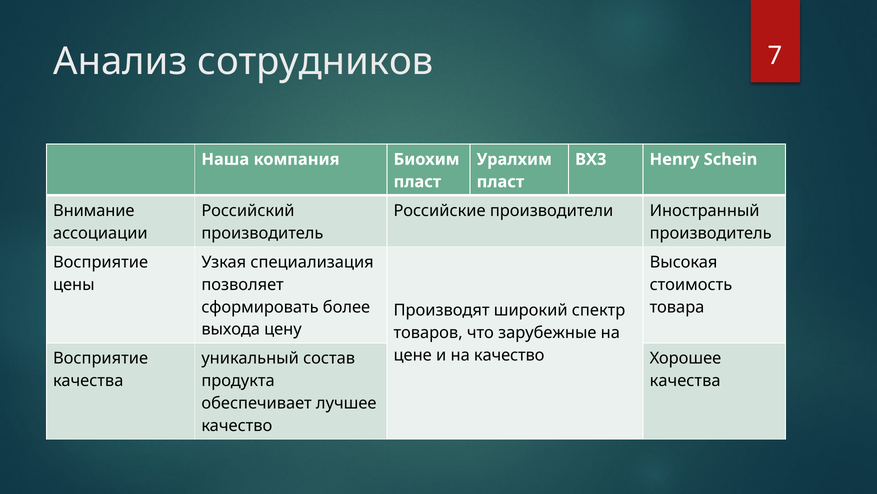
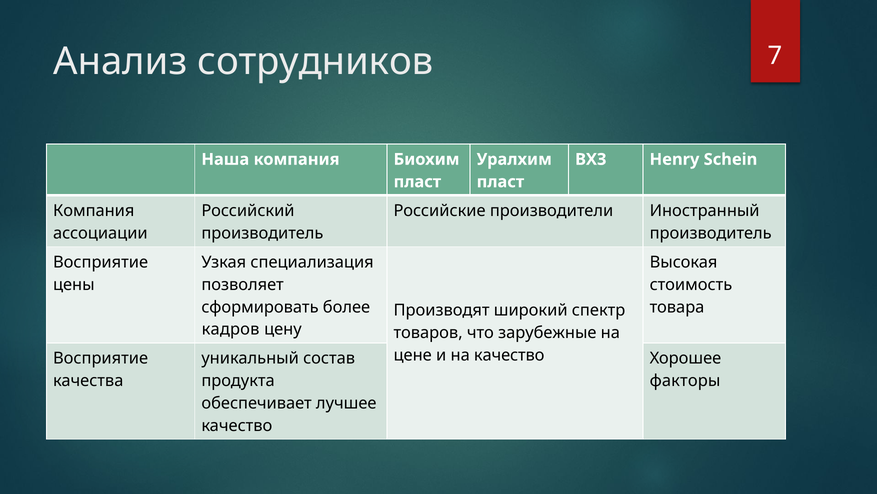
Внимание at (94, 211): Внимание -> Компания
выхода: выхода -> кадров
качества at (685, 380): качества -> факторы
